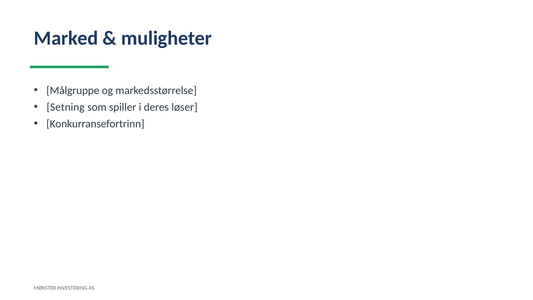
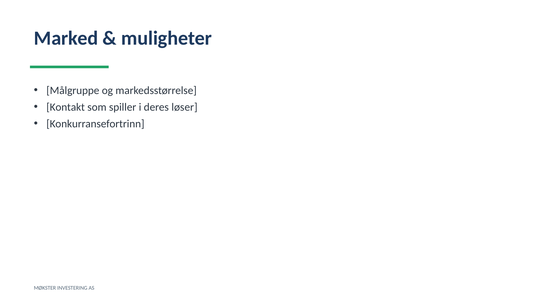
Setning: Setning -> Kontakt
